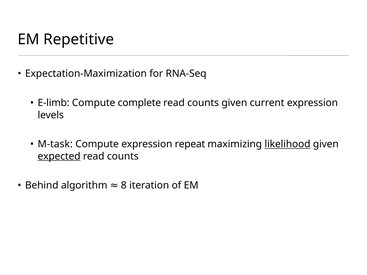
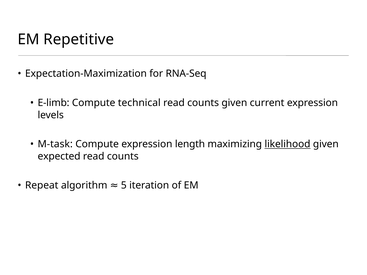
complete: complete -> technical
repeat: repeat -> length
expected underline: present -> none
Behind: Behind -> Repeat
8: 8 -> 5
